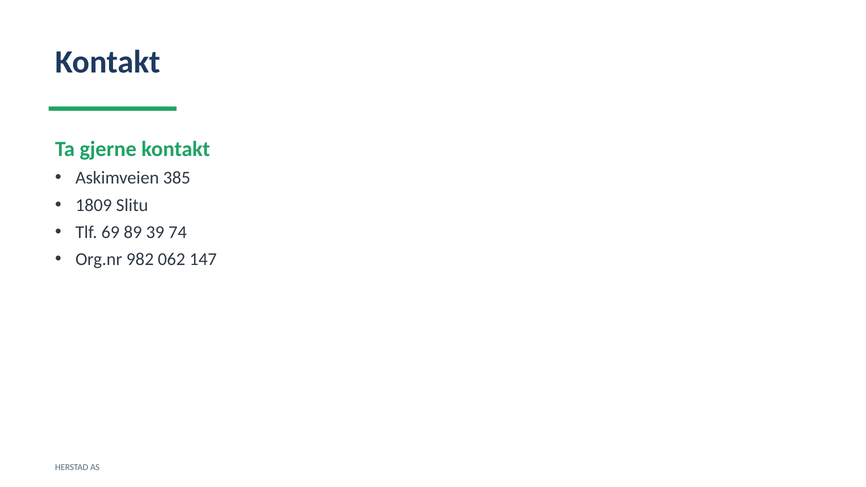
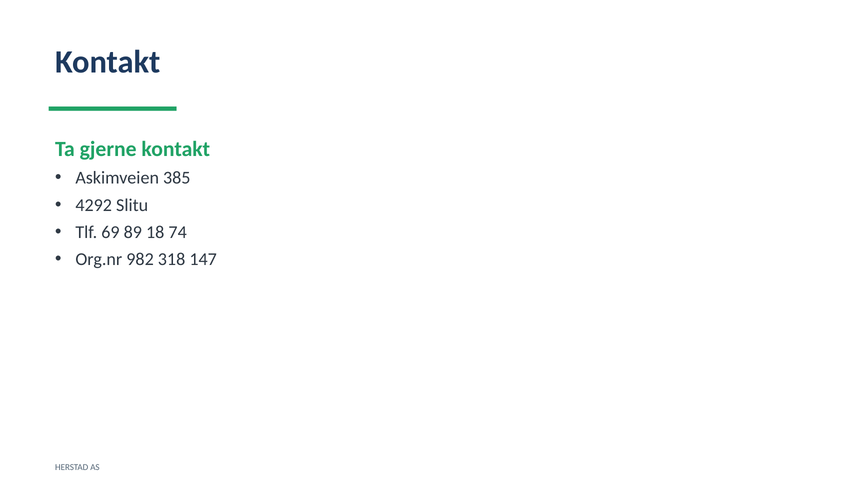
1809: 1809 -> 4292
39: 39 -> 18
062: 062 -> 318
